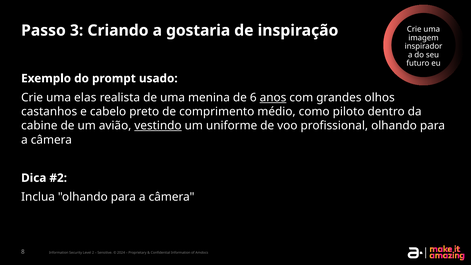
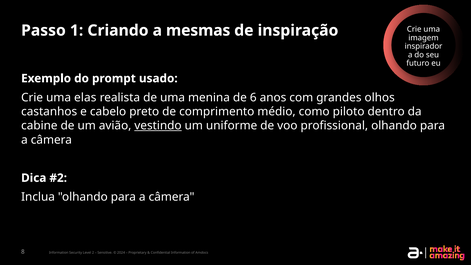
3: 3 -> 1
gostaria: gostaria -> mesmas
anos underline: present -> none
